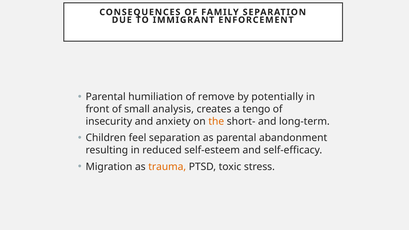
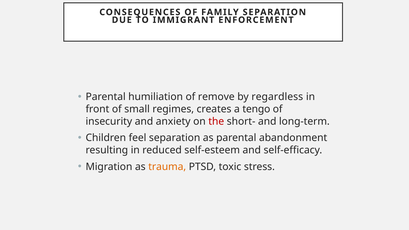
potentially: potentially -> regardless
analysis: analysis -> regimes
the colour: orange -> red
